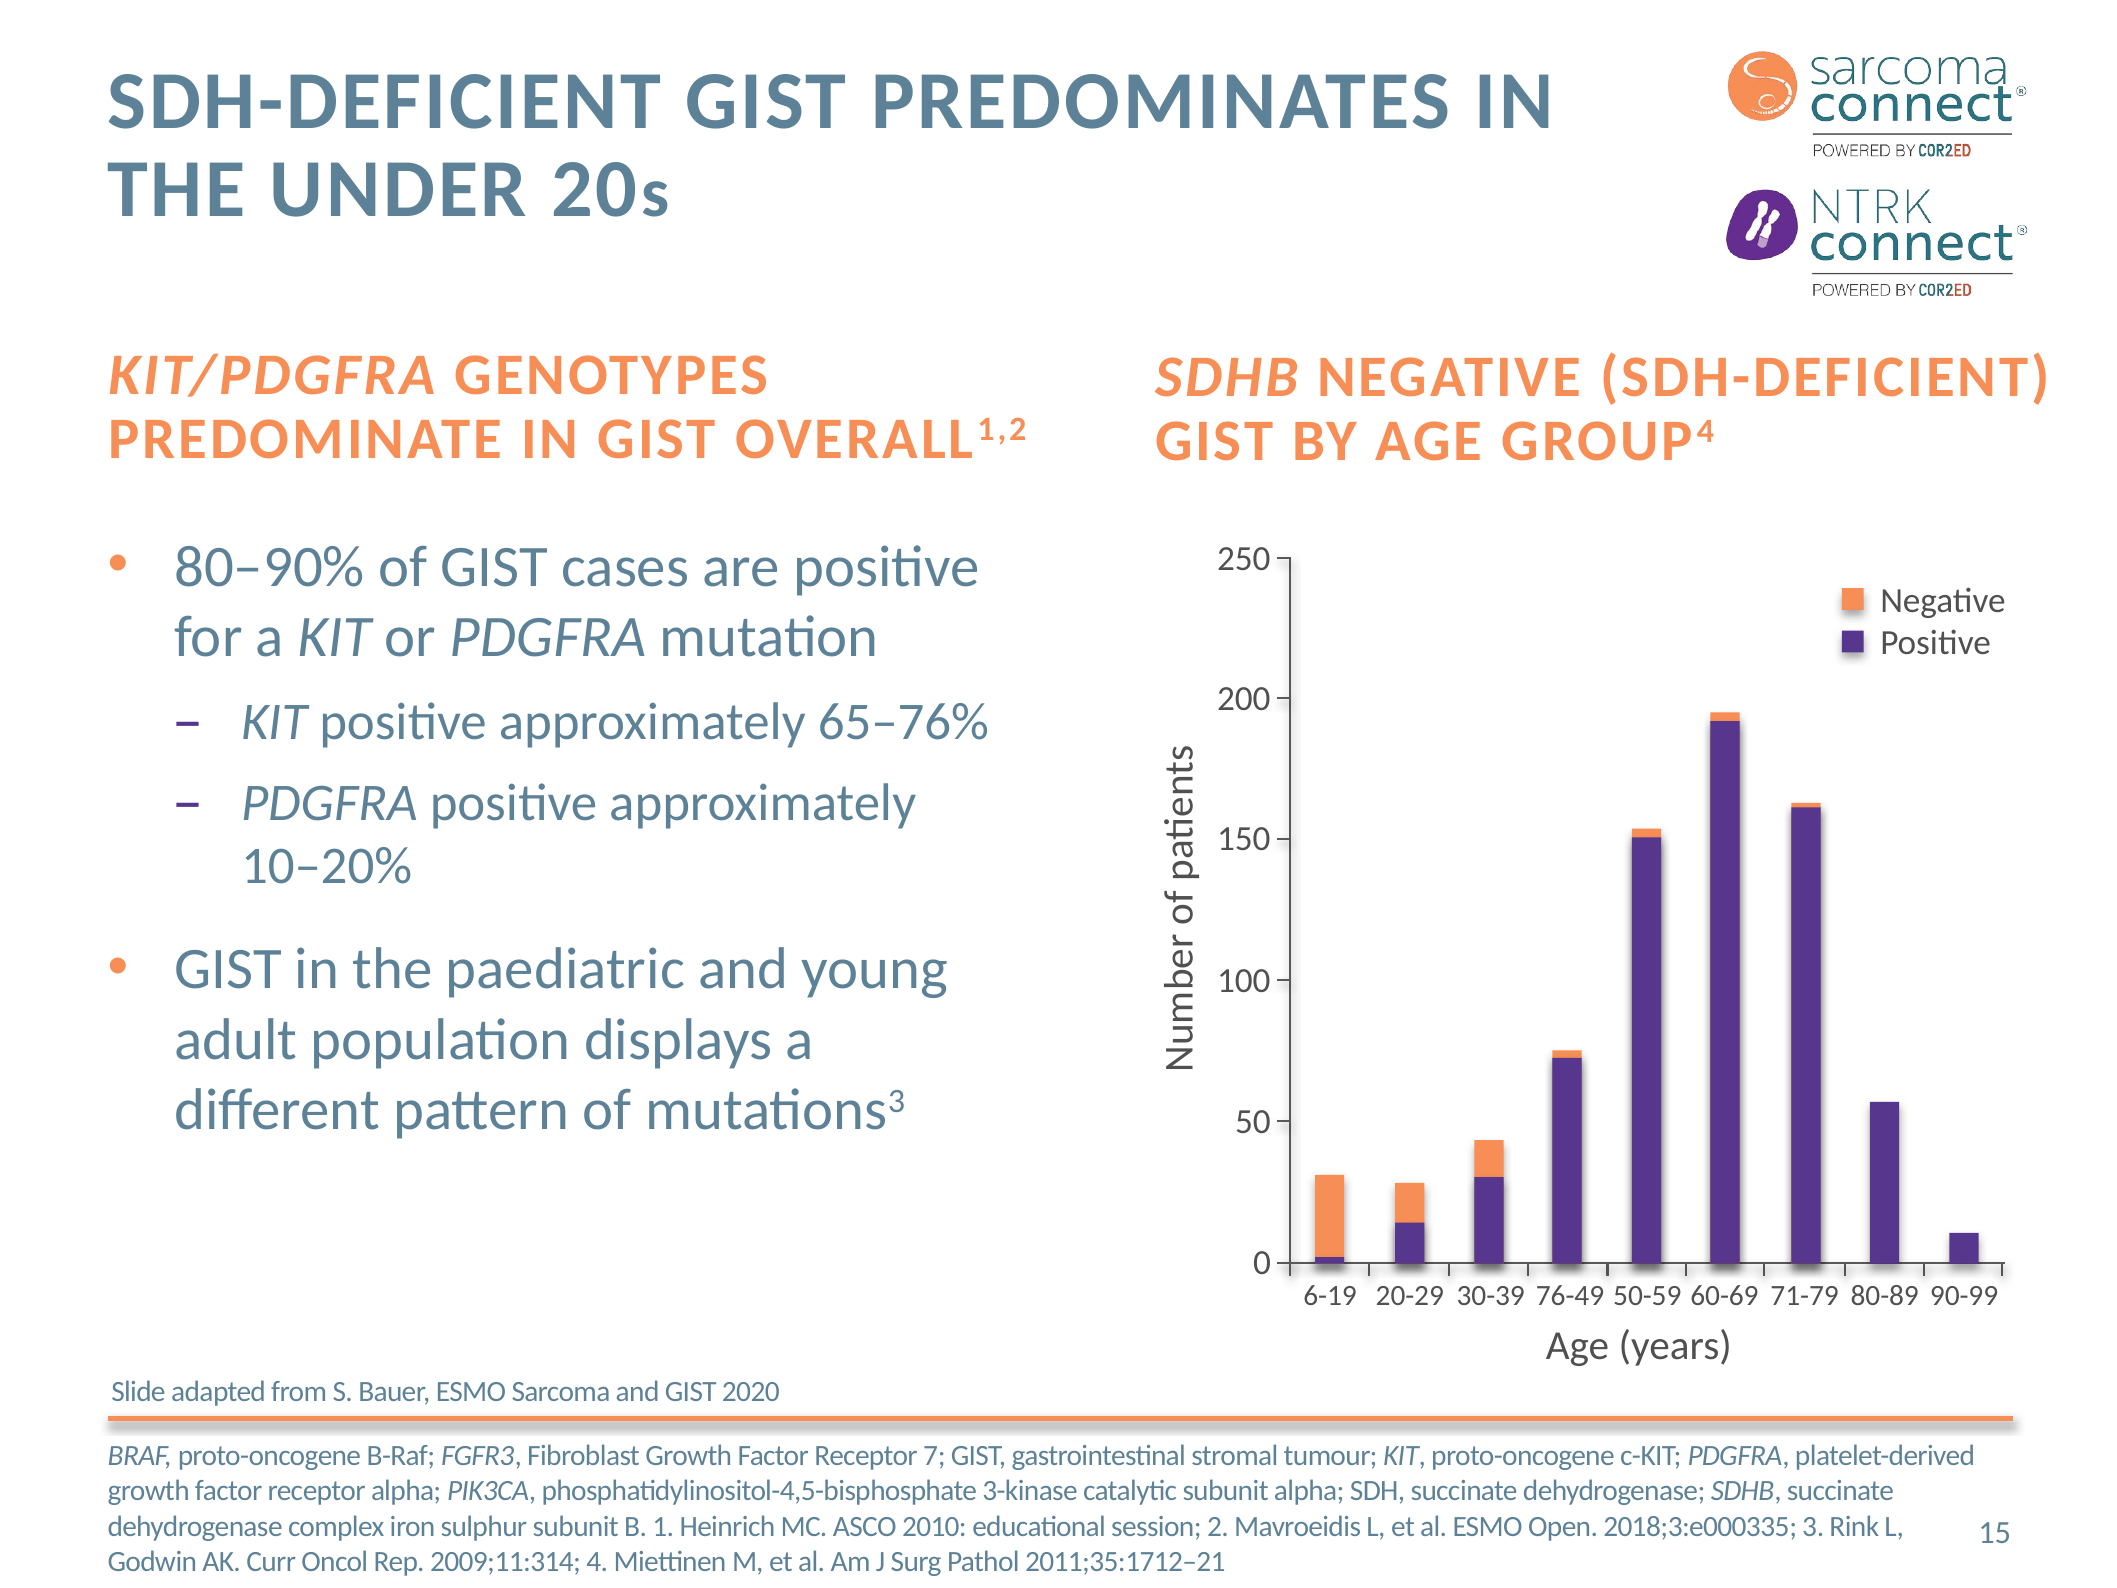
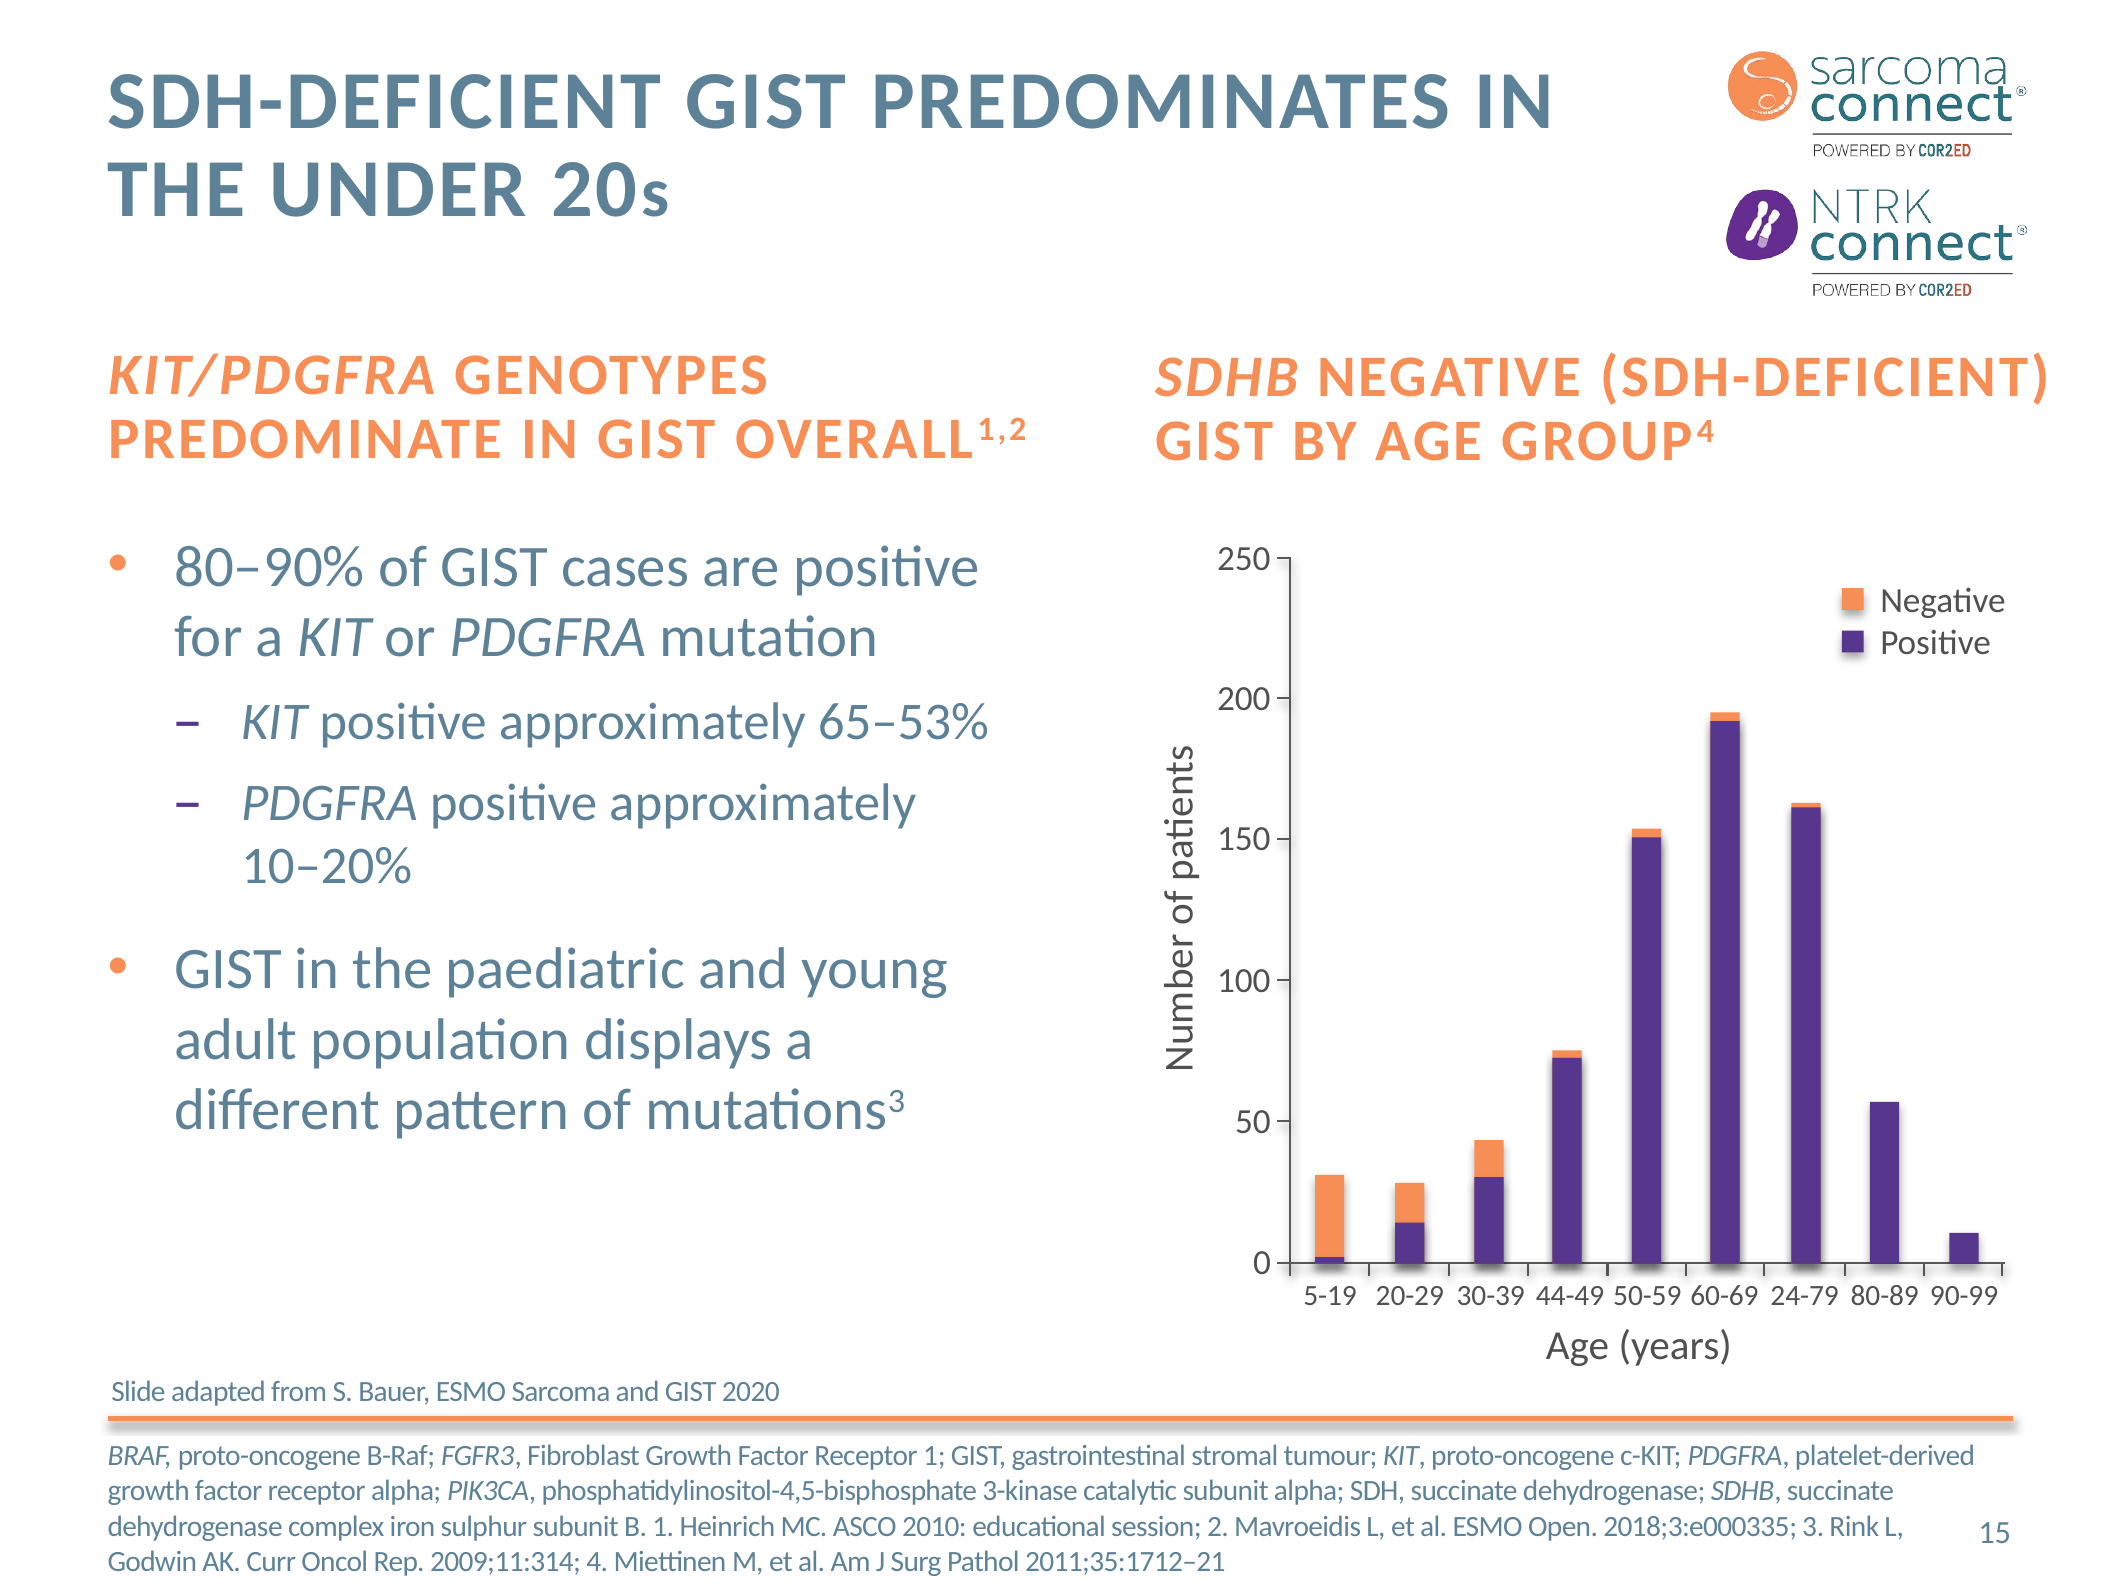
65–76%: 65–76% -> 65–53%
6-19: 6-19 -> 5-19
76-49: 76-49 -> 44-49
71-79: 71-79 -> 24-79
Receptor 7: 7 -> 1
